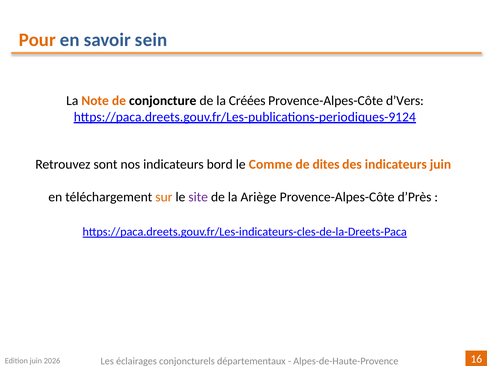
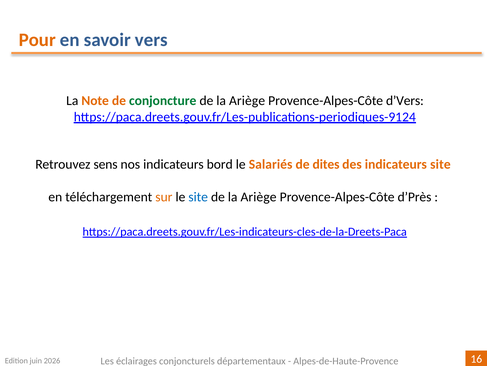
sein: sein -> vers
conjoncture colour: black -> green
Créées at (247, 100): Créées -> Ariège
sont: sont -> sens
Comme: Comme -> Salariés
indicateurs juin: juin -> site
site at (198, 197) colour: purple -> blue
